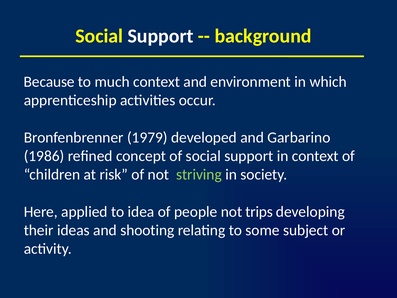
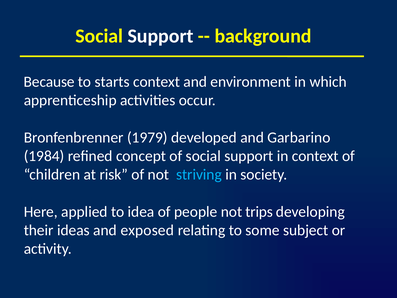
much: much -> starts
1986: 1986 -> 1984
striving colour: light green -> light blue
shooting: shooting -> exposed
